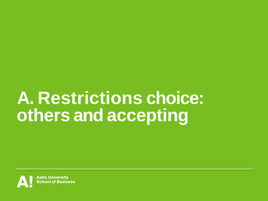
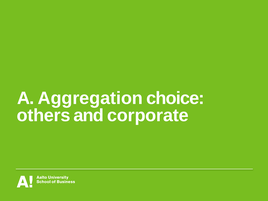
Restrictions: Restrictions -> Aggregation
accepting: accepting -> corporate
